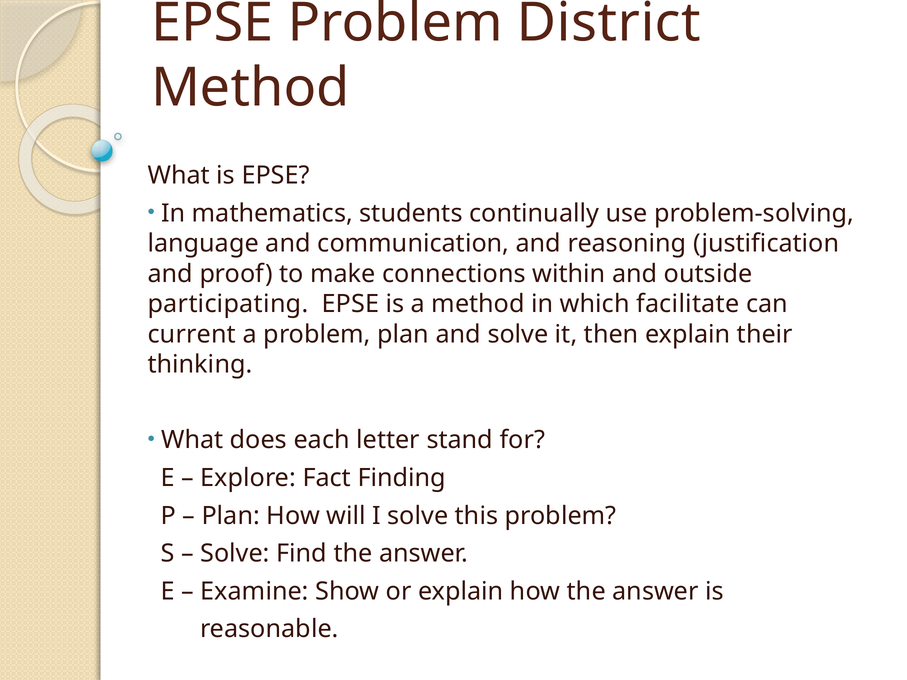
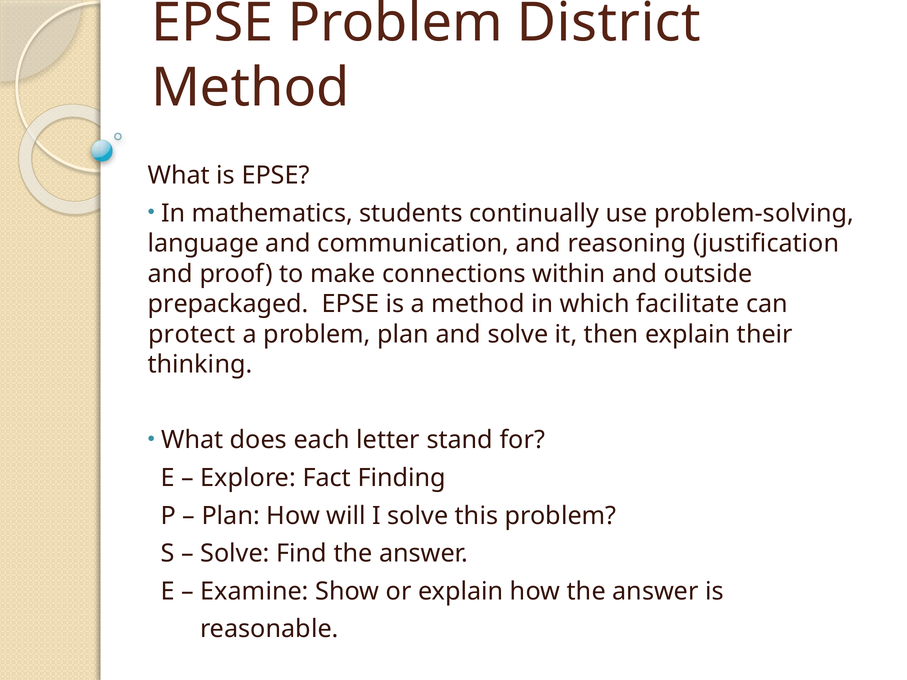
participating: participating -> prepackaged
current: current -> protect
